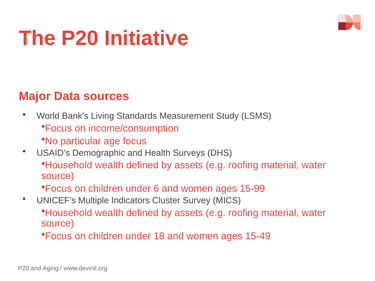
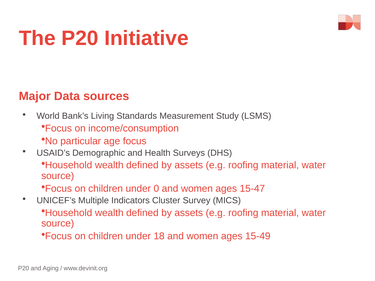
6: 6 -> 0
15-99: 15-99 -> 15-47
